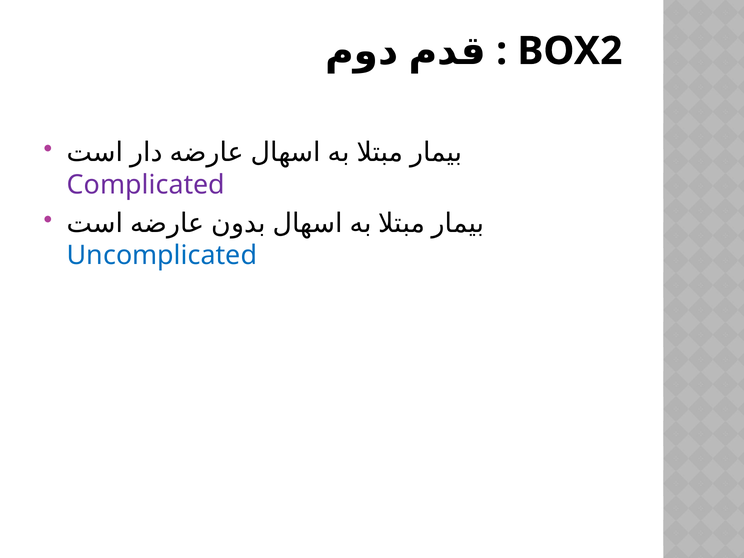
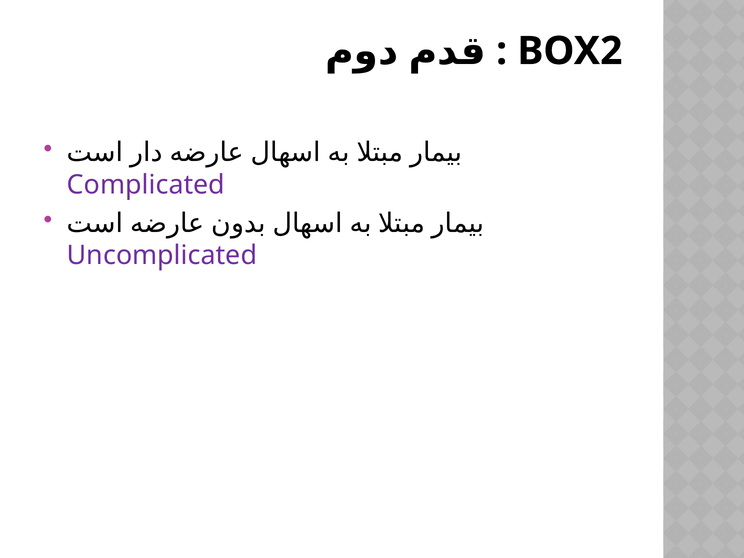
Uncomplicated colour: blue -> purple
